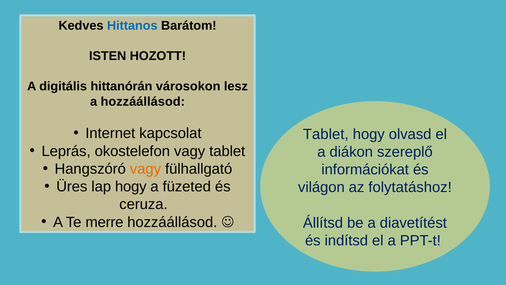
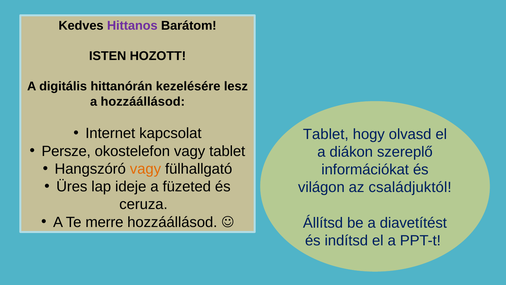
Hittanos colour: blue -> purple
városokon: városokon -> kezelésére
Leprás: Leprás -> Persze
lap hogy: hogy -> ideje
folytatáshoz: folytatáshoz -> családjuktól
